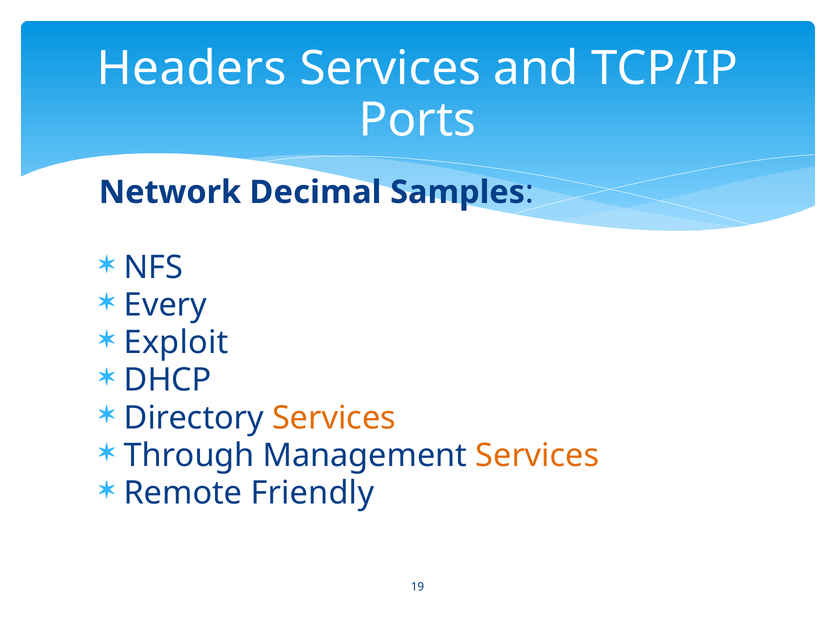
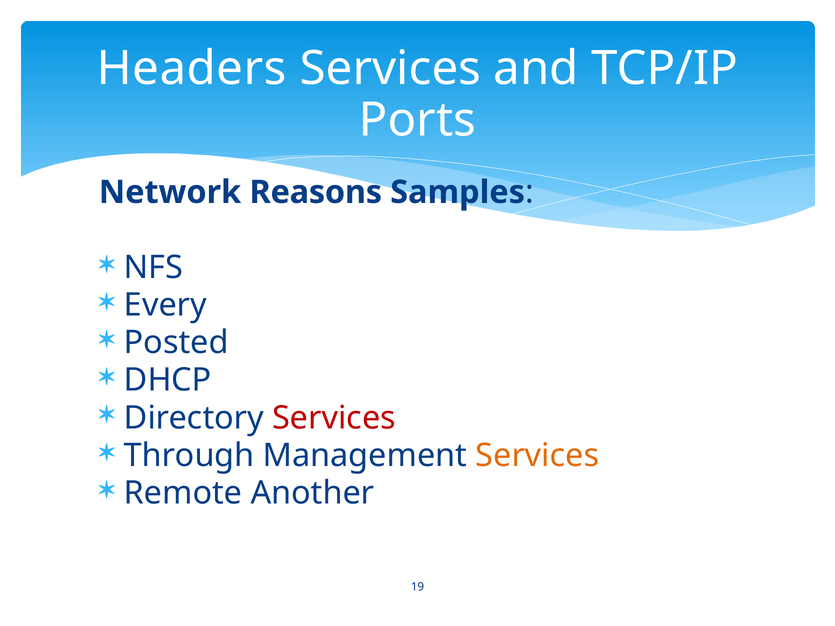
Decimal: Decimal -> Reasons
Exploit: Exploit -> Posted
Services at (334, 418) colour: orange -> red
Friendly: Friendly -> Another
